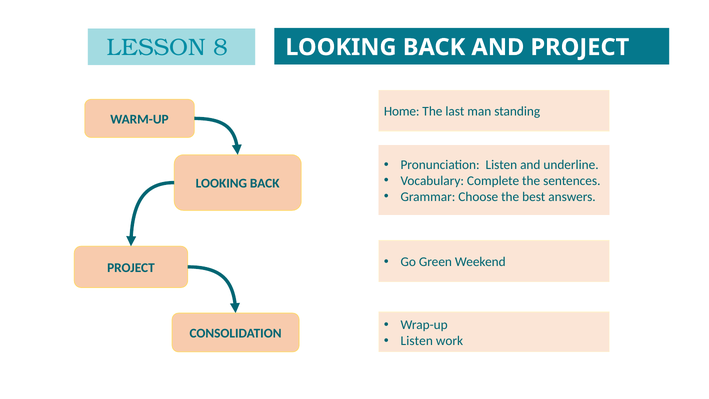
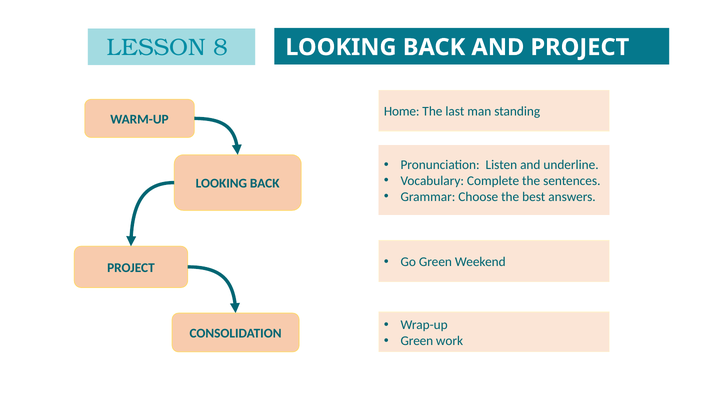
Listen at (417, 341): Listen -> Green
